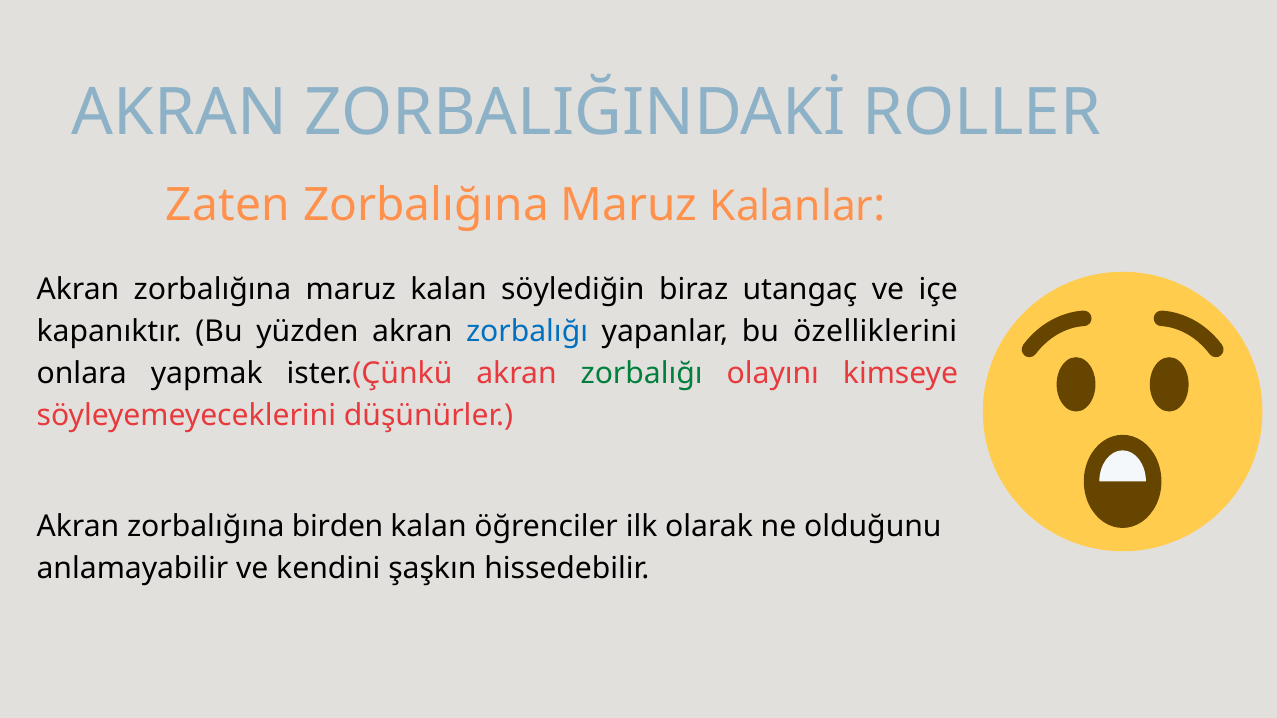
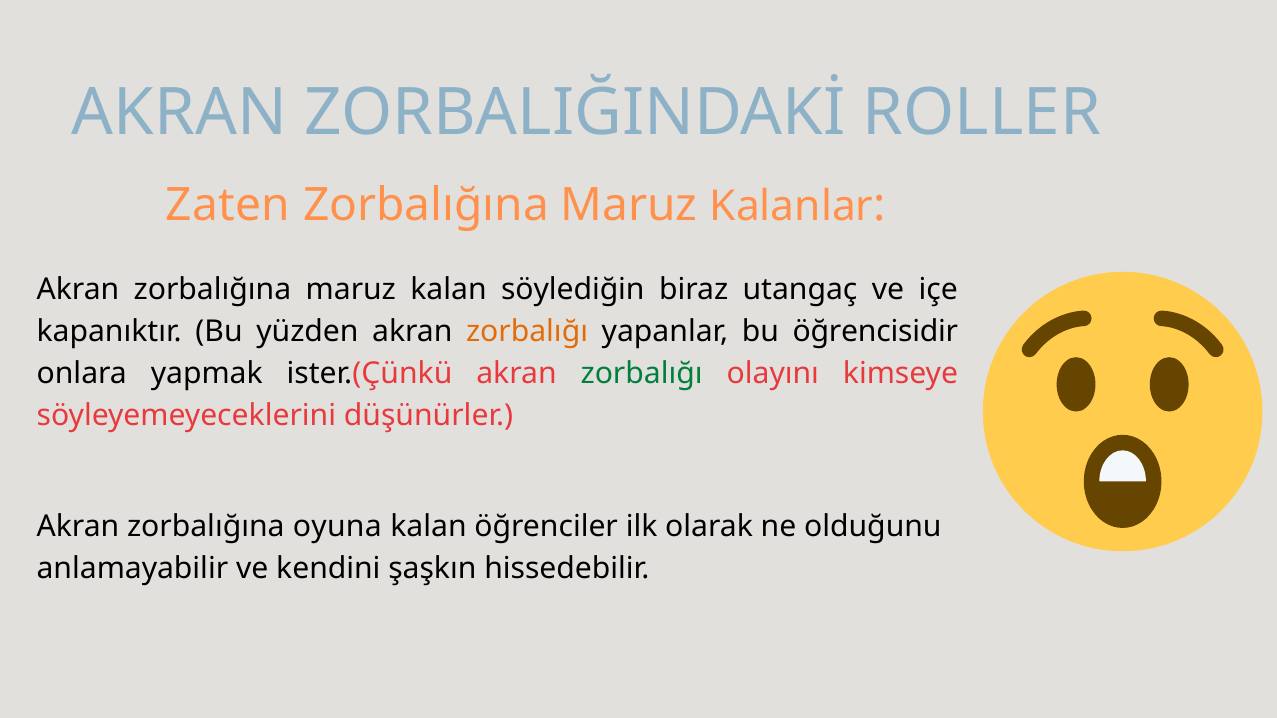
zorbalığı at (527, 332) colour: blue -> orange
özelliklerini: özelliklerini -> öğrencisidir
birden: birden -> oyuna
